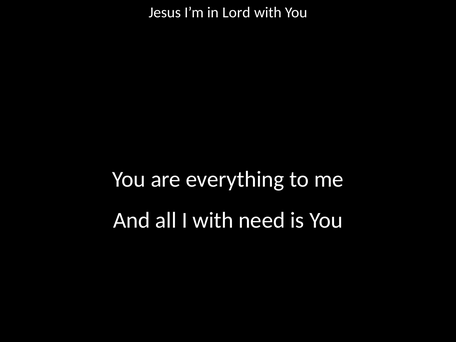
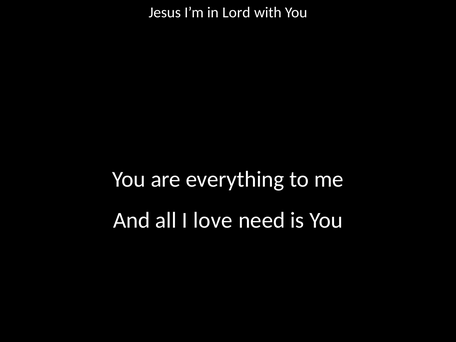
I with: with -> love
